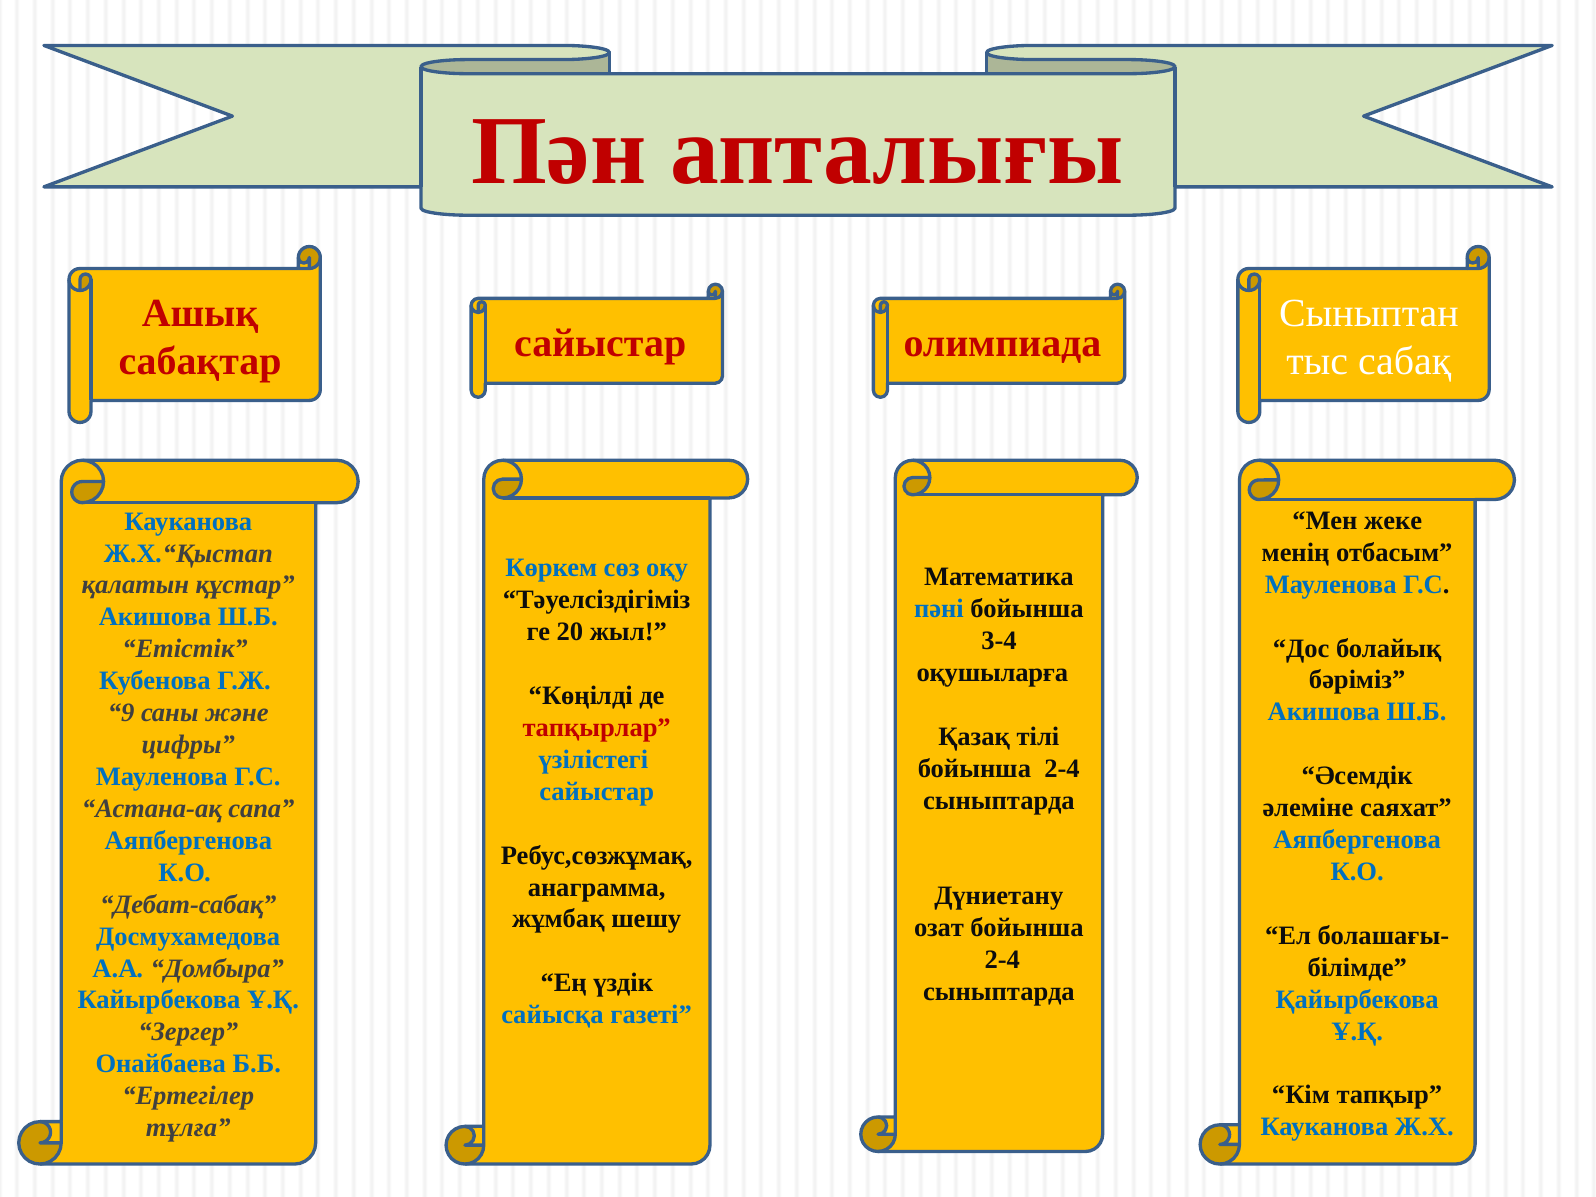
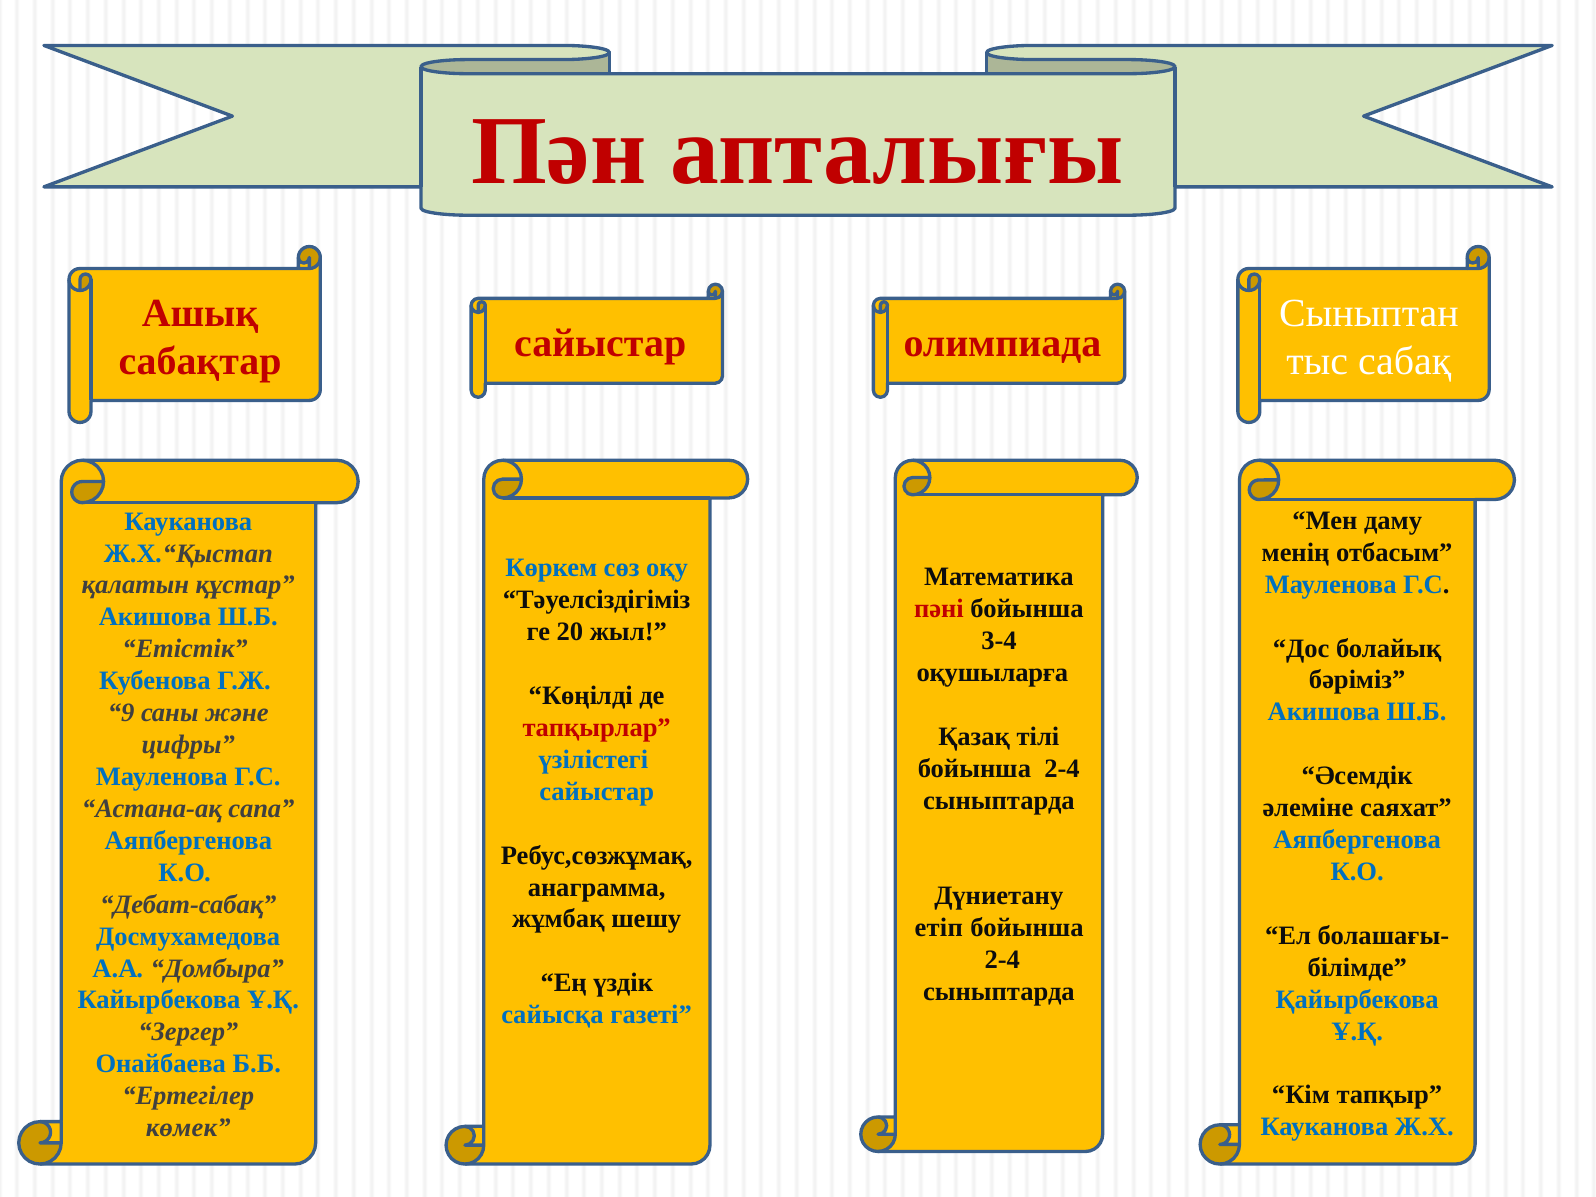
жеке: жеке -> даму
пәні colour: blue -> red
озат: озат -> етіп
тұлға: тұлға -> көмек
